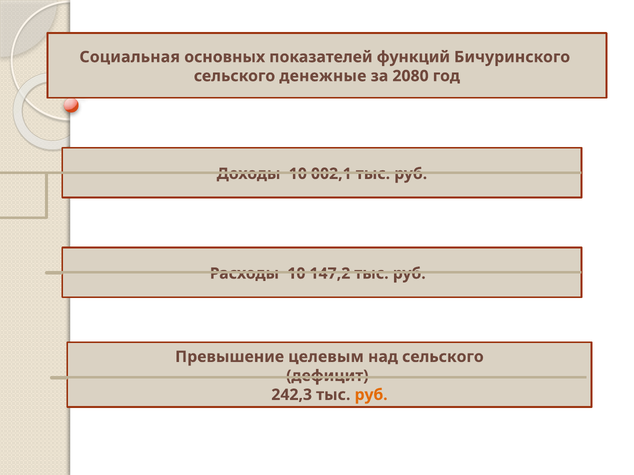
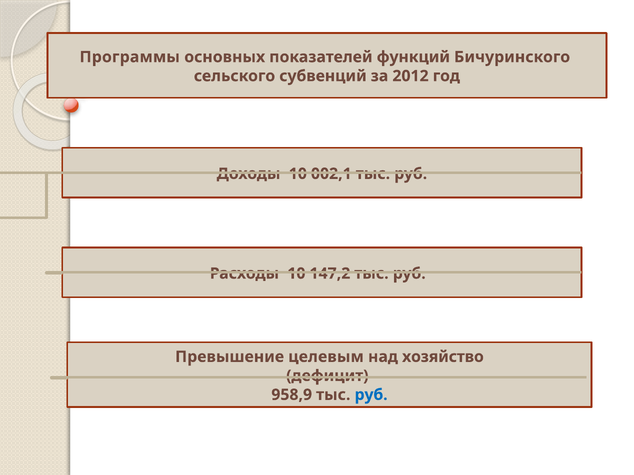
Социальная: Социальная -> Программы
денежные: денежные -> субвенций
2080: 2080 -> 2012
над сельского: сельского -> хозяйство
242,3: 242,3 -> 958,9
руб at (371, 395) colour: orange -> blue
